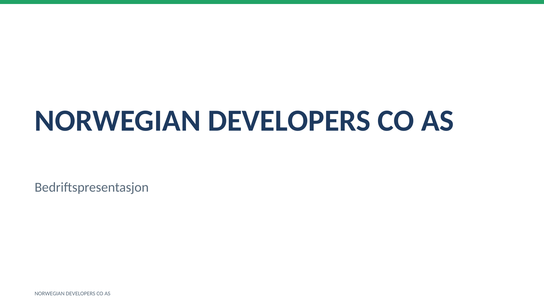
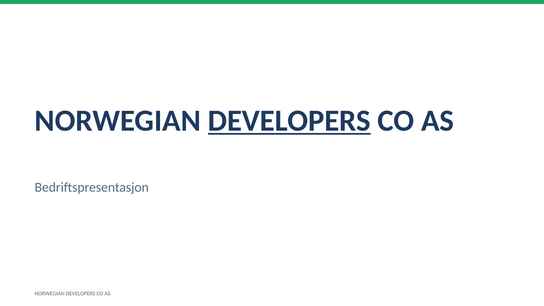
DEVELOPERS at (289, 121) underline: none -> present
